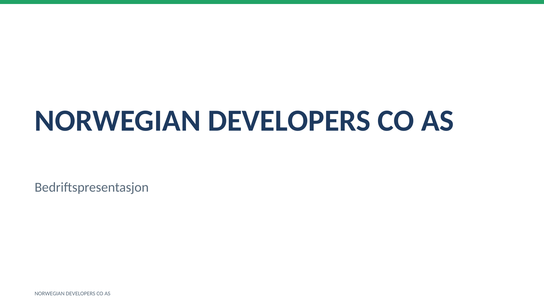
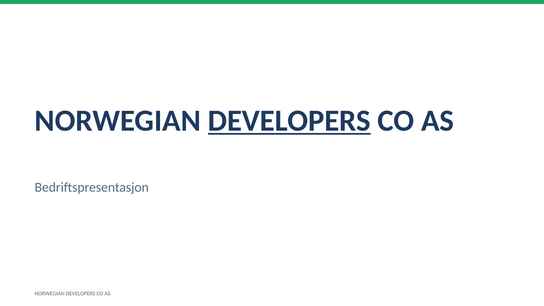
DEVELOPERS at (289, 121) underline: none -> present
